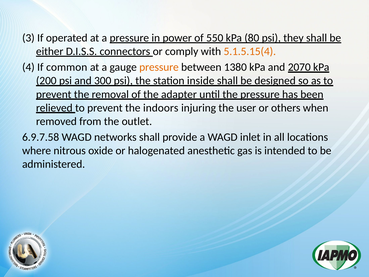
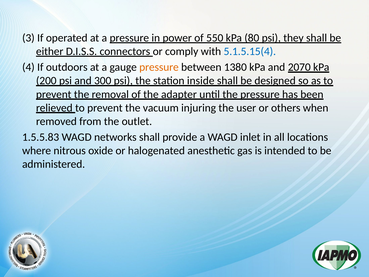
5.1.5.15(4 colour: orange -> blue
common: common -> outdoors
indoors: indoors -> vacuum
6.9.7.58: 6.9.7.58 -> 1.5.5.83
